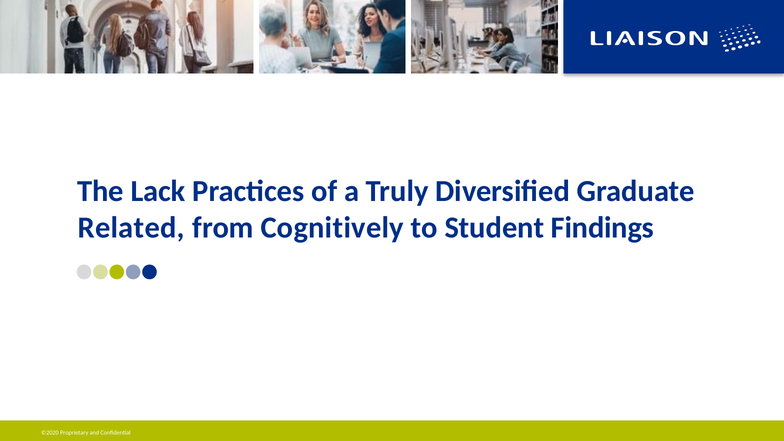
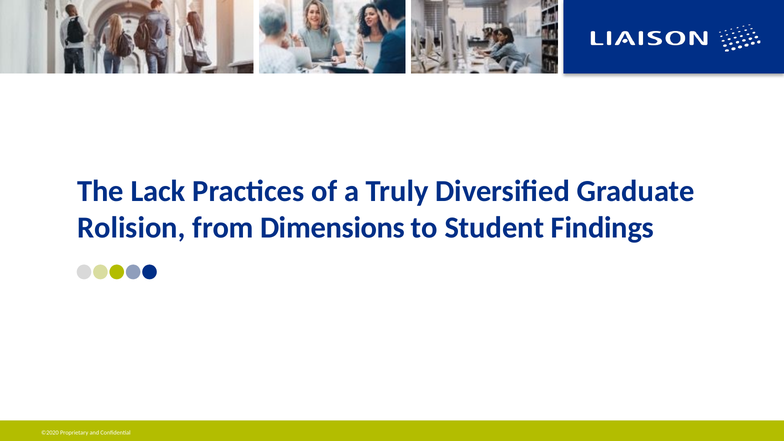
Related: Related -> Rolision
Cognitively: Cognitively -> Dimensions
